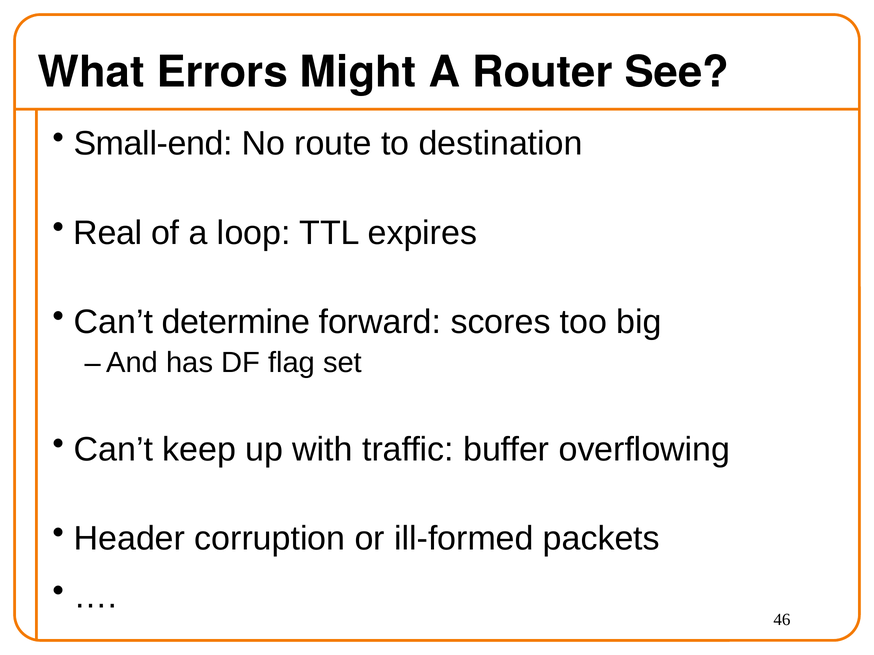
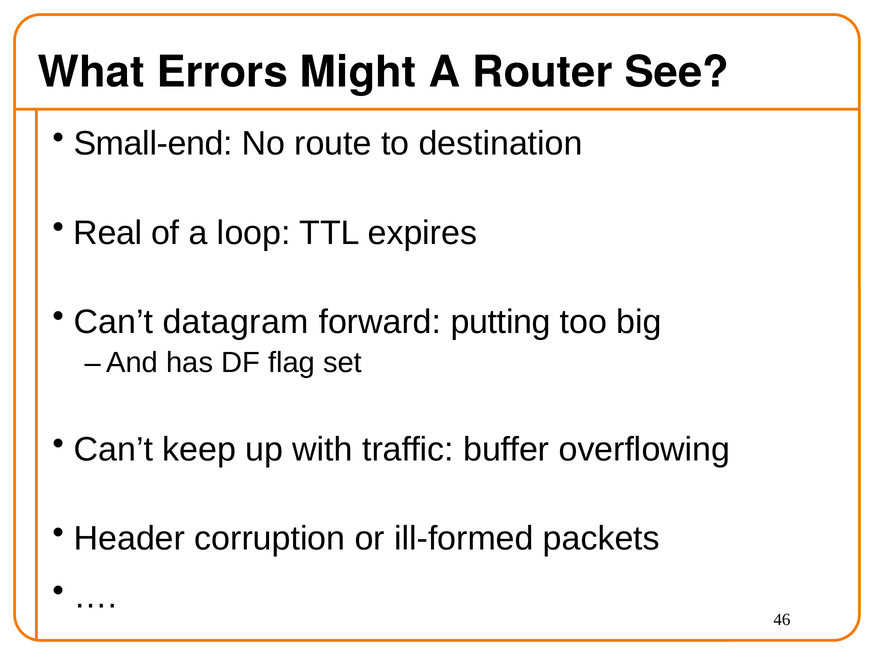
determine: determine -> datagram
scores: scores -> putting
